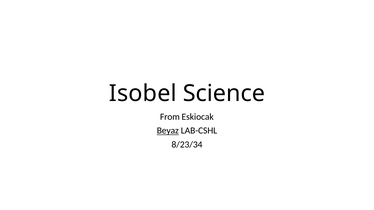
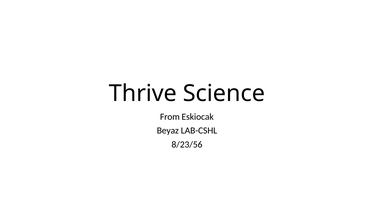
Isobel: Isobel -> Thrive
Beyaz underline: present -> none
8/23/34: 8/23/34 -> 8/23/56
